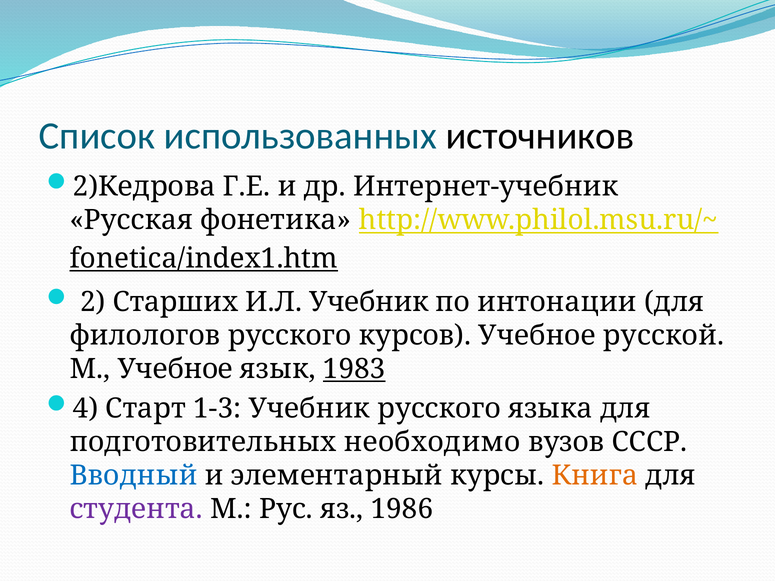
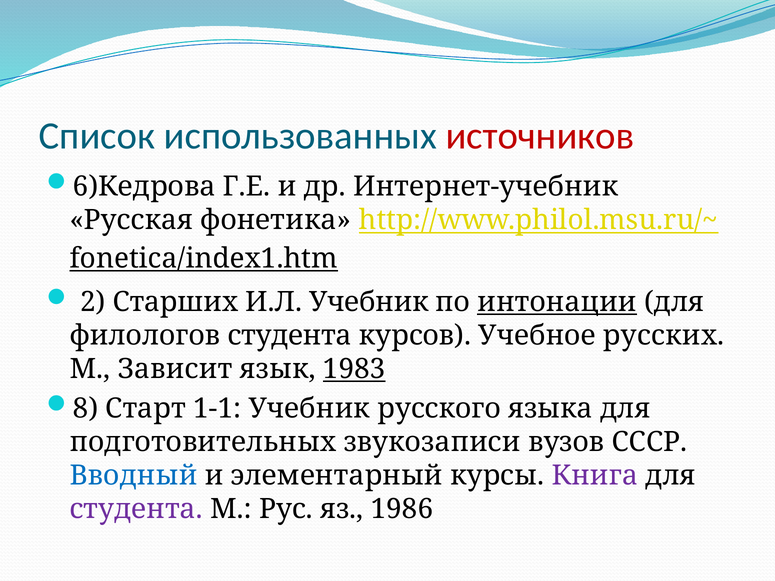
источников colour: black -> red
2)Кедрова: 2)Кедрова -> 6)Кедрова
интонации underline: none -> present
филологов русского: русского -> студента
русской: русской -> русских
М Учебное: Учебное -> Зависит
4: 4 -> 8
1-3: 1-3 -> 1-1
необходимо: необходимо -> звукозаписи
Книга colour: orange -> purple
